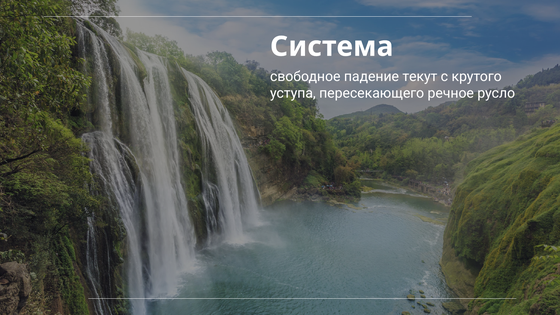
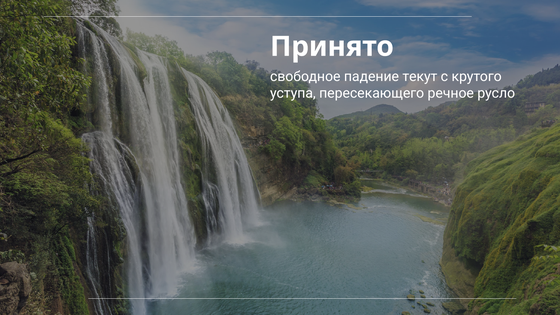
Система: Система -> Принято
